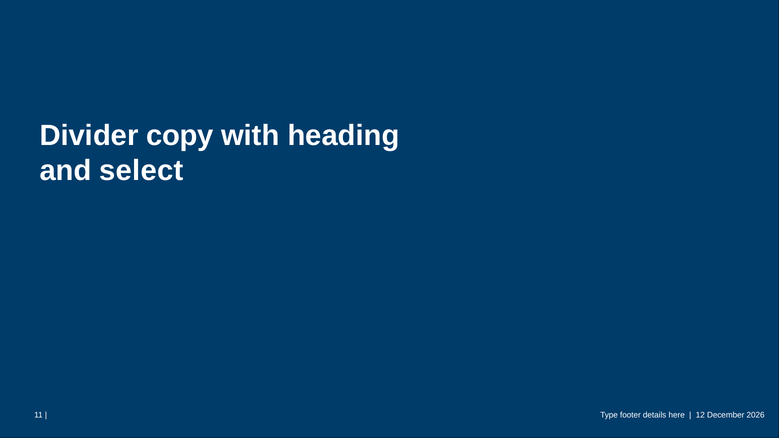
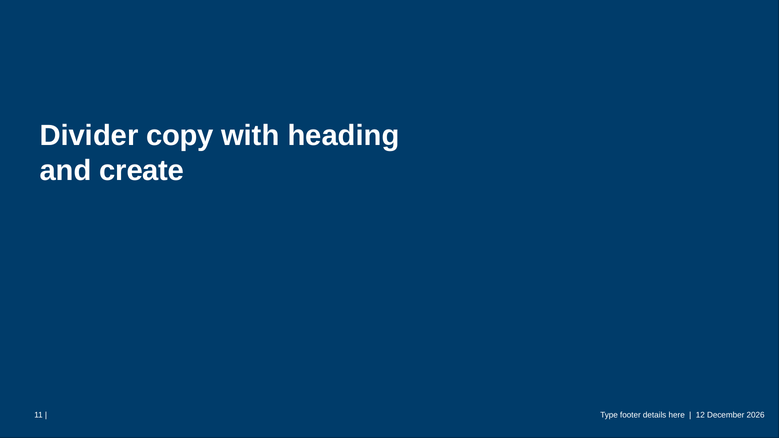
select: select -> create
